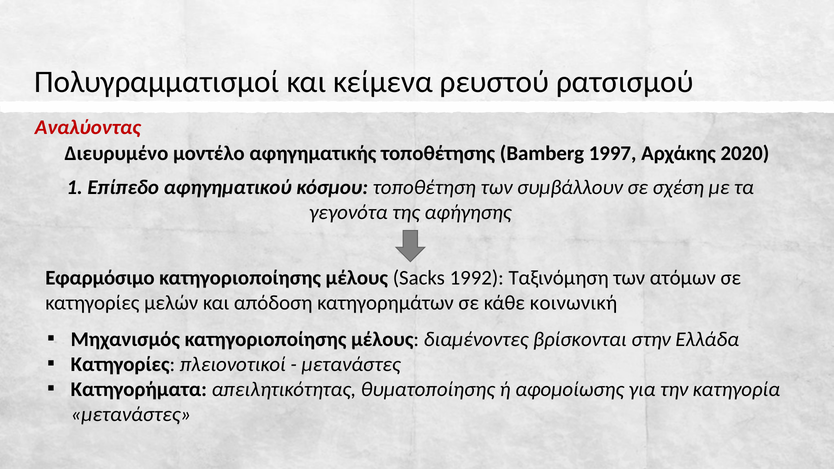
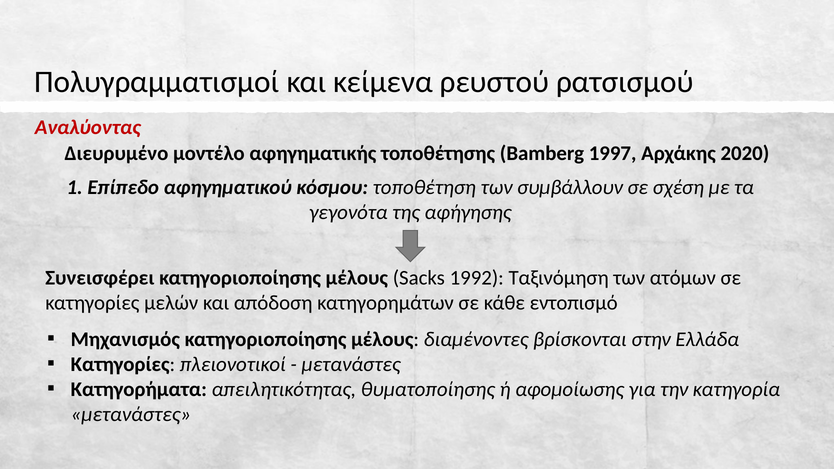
Εφαρμόσιμο: Εφαρμόσιμο -> Συνεισφέρει
κοινωνική: κοινωνική -> εντοπισμό
